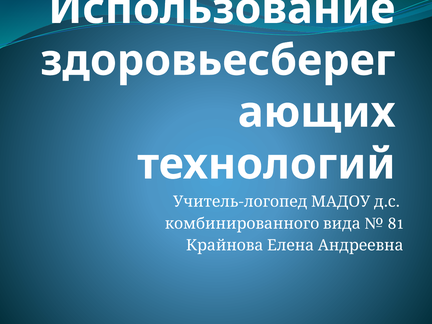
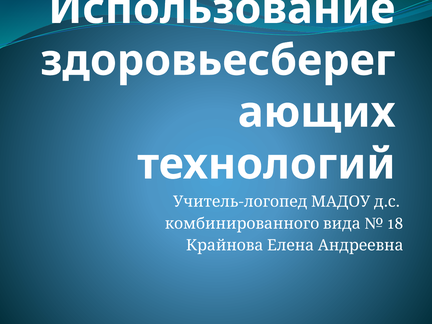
81: 81 -> 18
